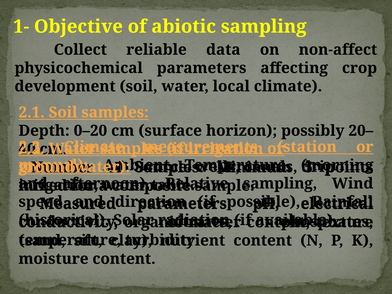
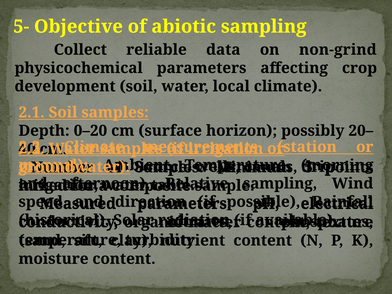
1-: 1- -> 5-
non-affect: non-affect -> non-grind
